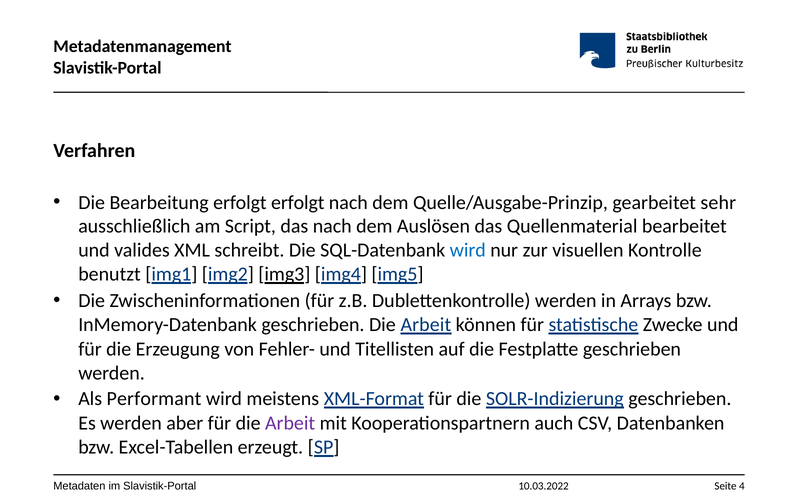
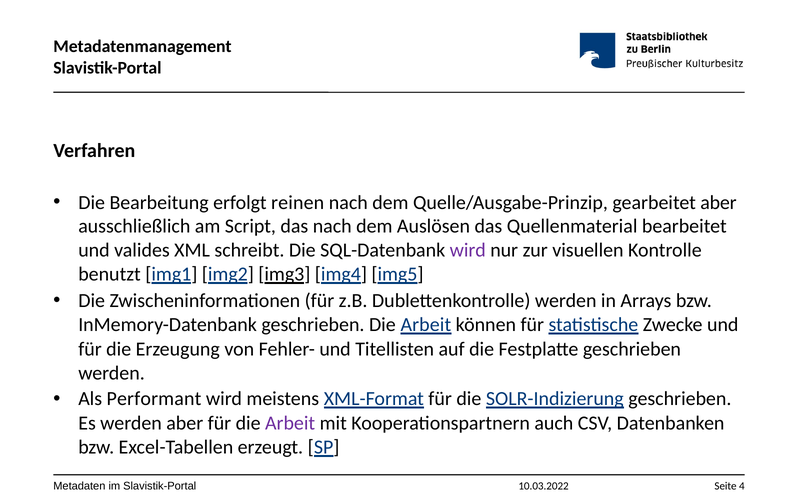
erfolgt erfolgt: erfolgt -> reinen
gearbeitet sehr: sehr -> aber
wird at (468, 250) colour: blue -> purple
